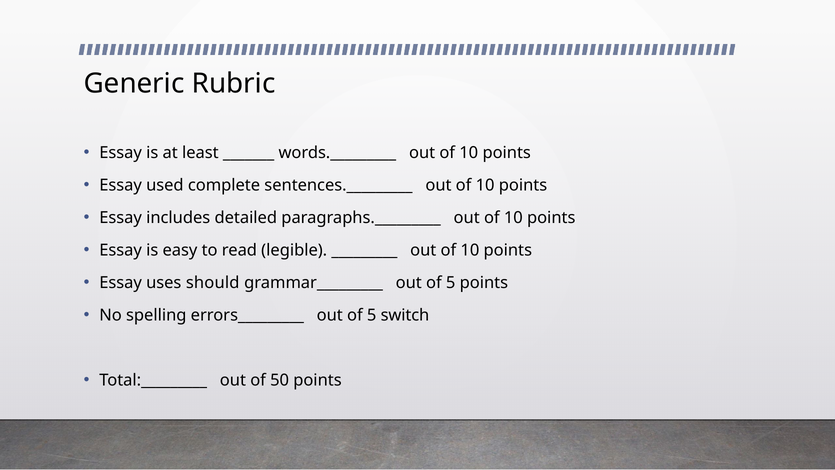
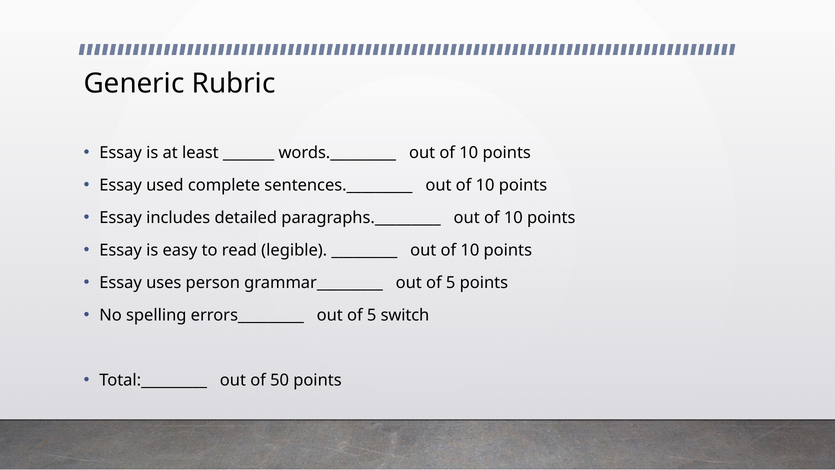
should: should -> person
